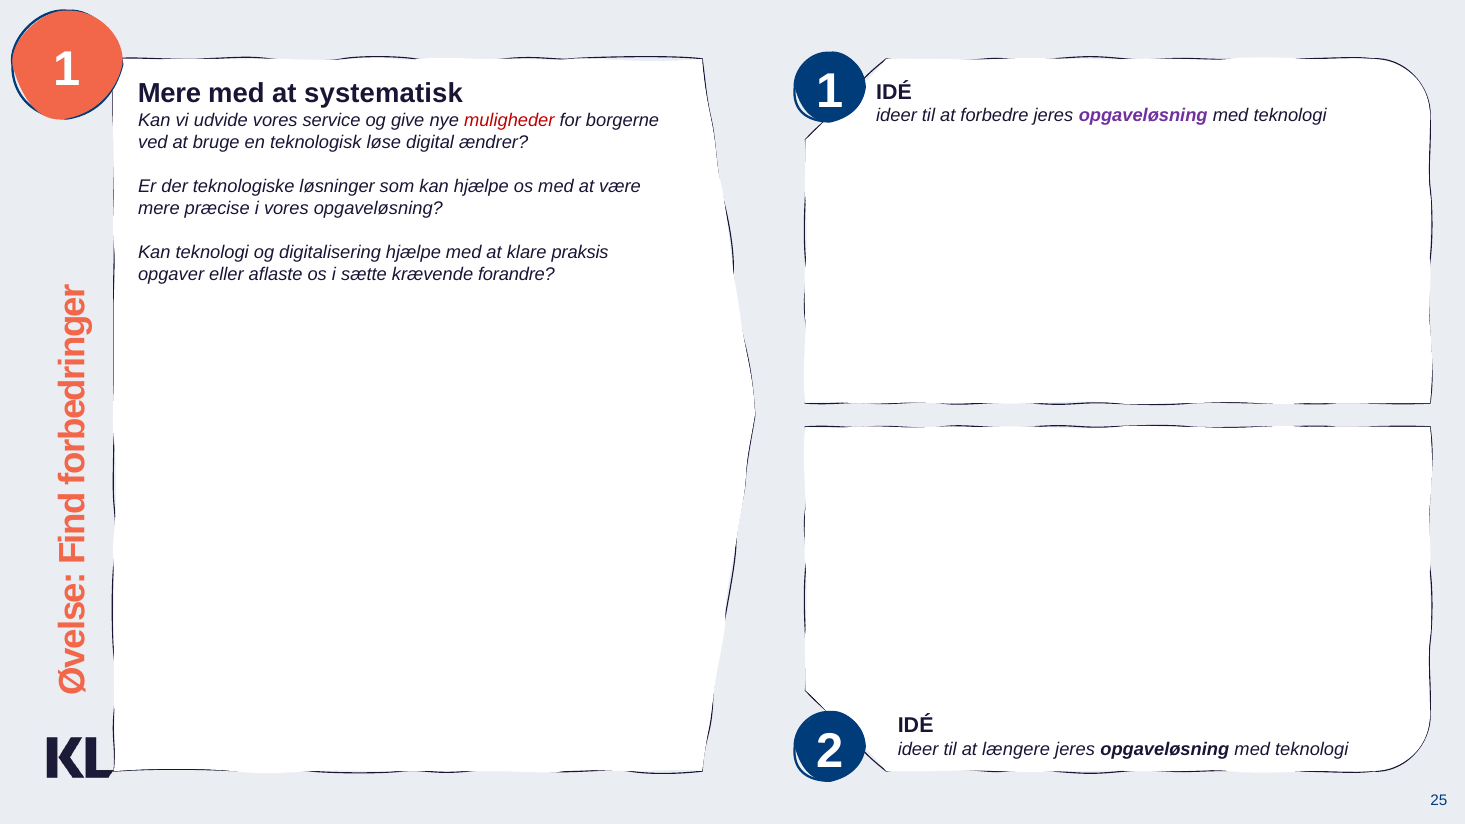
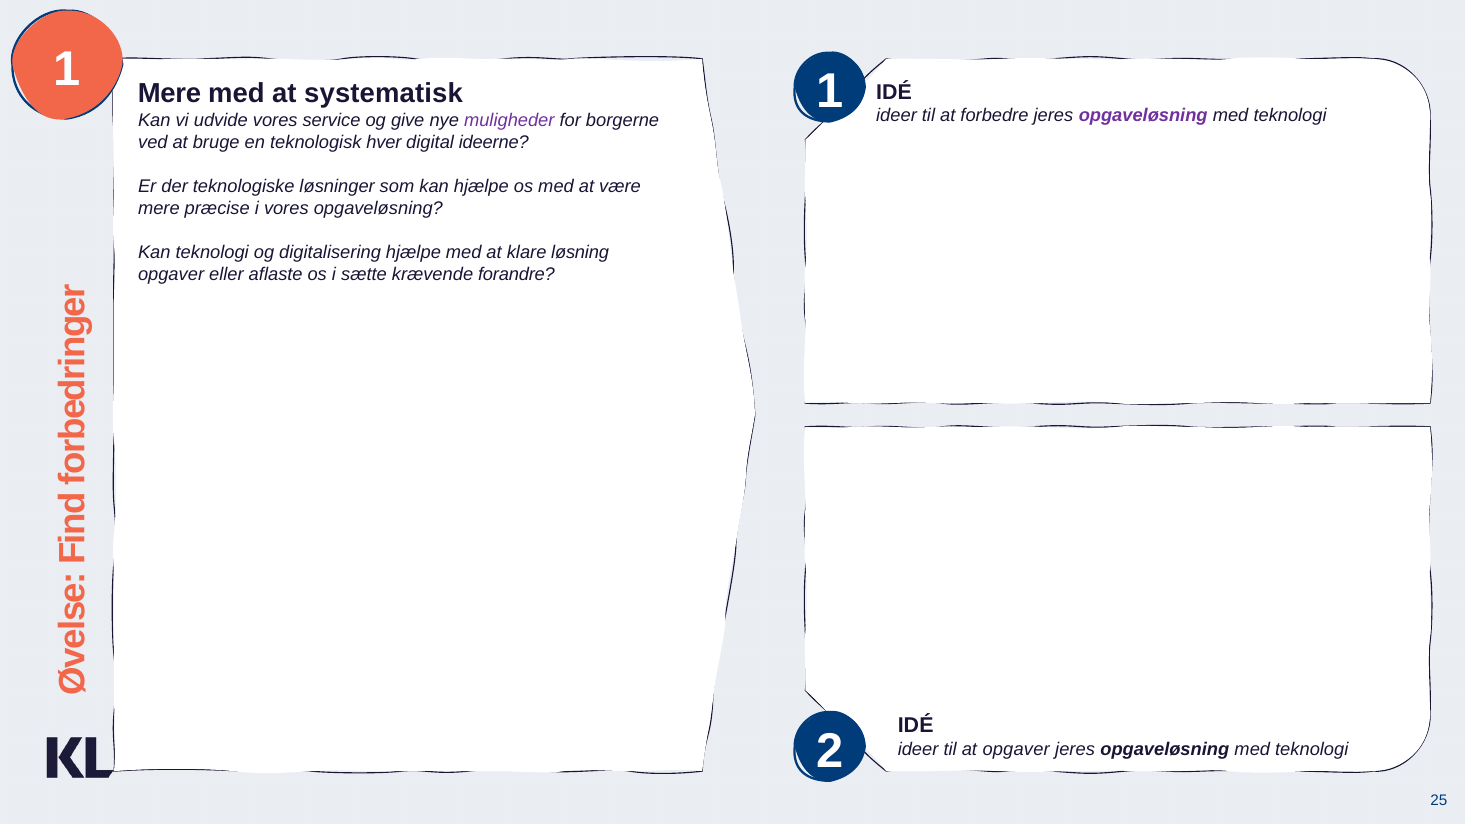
muligheder colour: red -> purple
løse: løse -> hver
ændrer: ændrer -> ideerne
praksis: praksis -> løsning
at længere: længere -> opgaver
